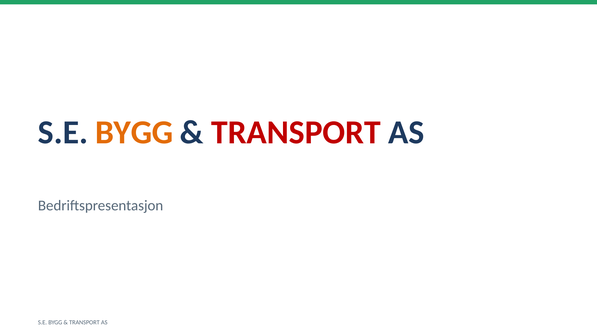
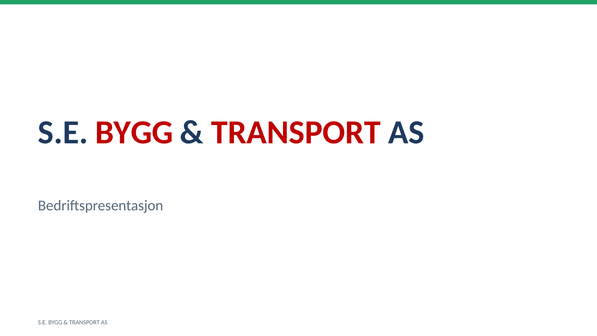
BYGG at (134, 132) colour: orange -> red
